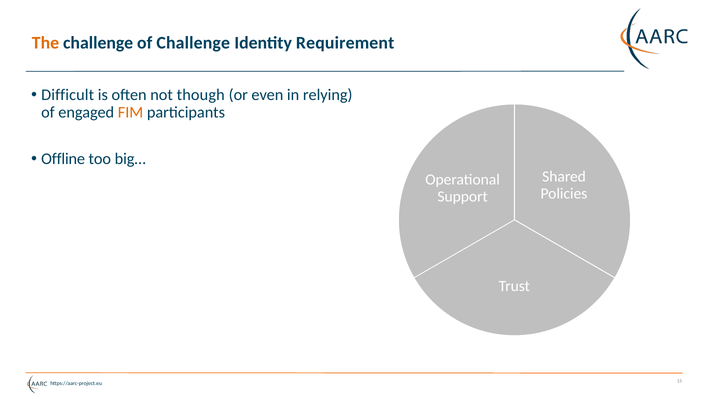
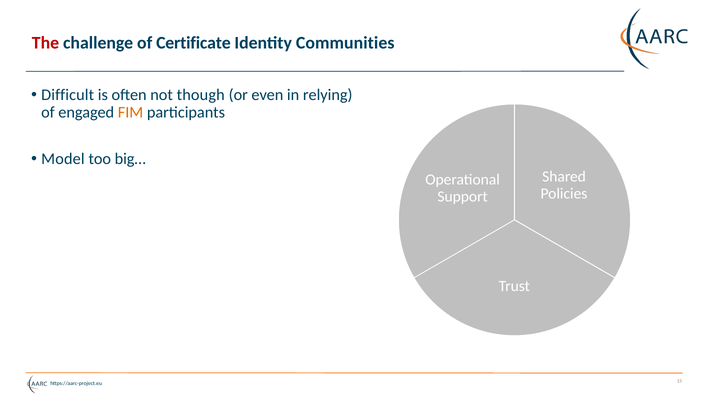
The colour: orange -> red
of Challenge: Challenge -> Certificate
Requirement: Requirement -> Communities
Offline: Offline -> Model
